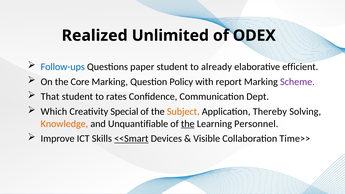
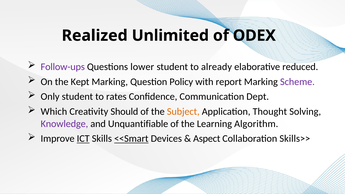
Follow-ups colour: blue -> purple
paper: paper -> lower
efficient: efficient -> reduced
Core: Core -> Kept
That: That -> Only
Special: Special -> Should
Thereby: Thereby -> Thought
Knowledge colour: orange -> purple
the at (188, 124) underline: present -> none
Personnel: Personnel -> Algorithm
ICT underline: none -> present
Visible: Visible -> Aspect
Time>>: Time>> -> Skills>>
